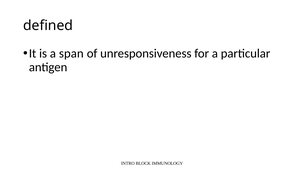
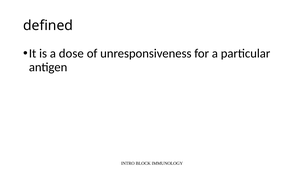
span: span -> dose
